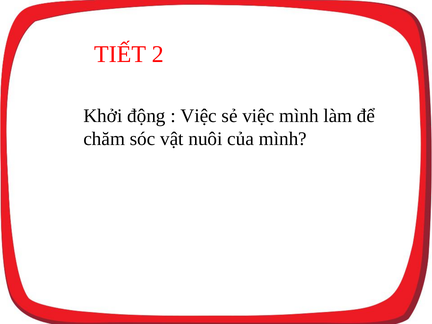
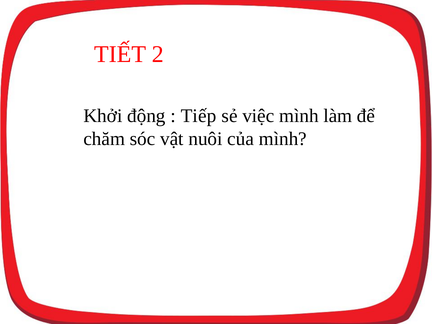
Việc at (199, 116): Việc -> Tiếp
